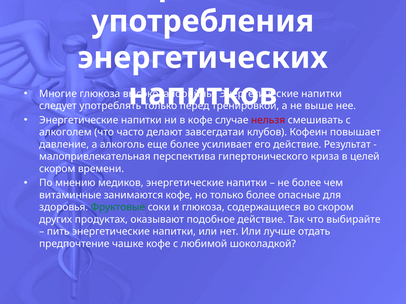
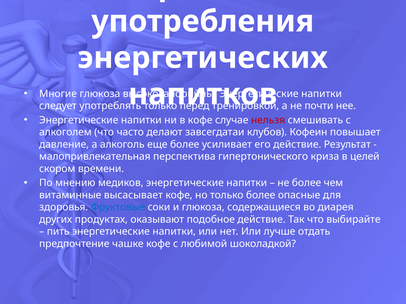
выше: выше -> почти
занимаются: занимаются -> высасывает
Фруктовые colour: green -> blue
во скором: скором -> диарея
